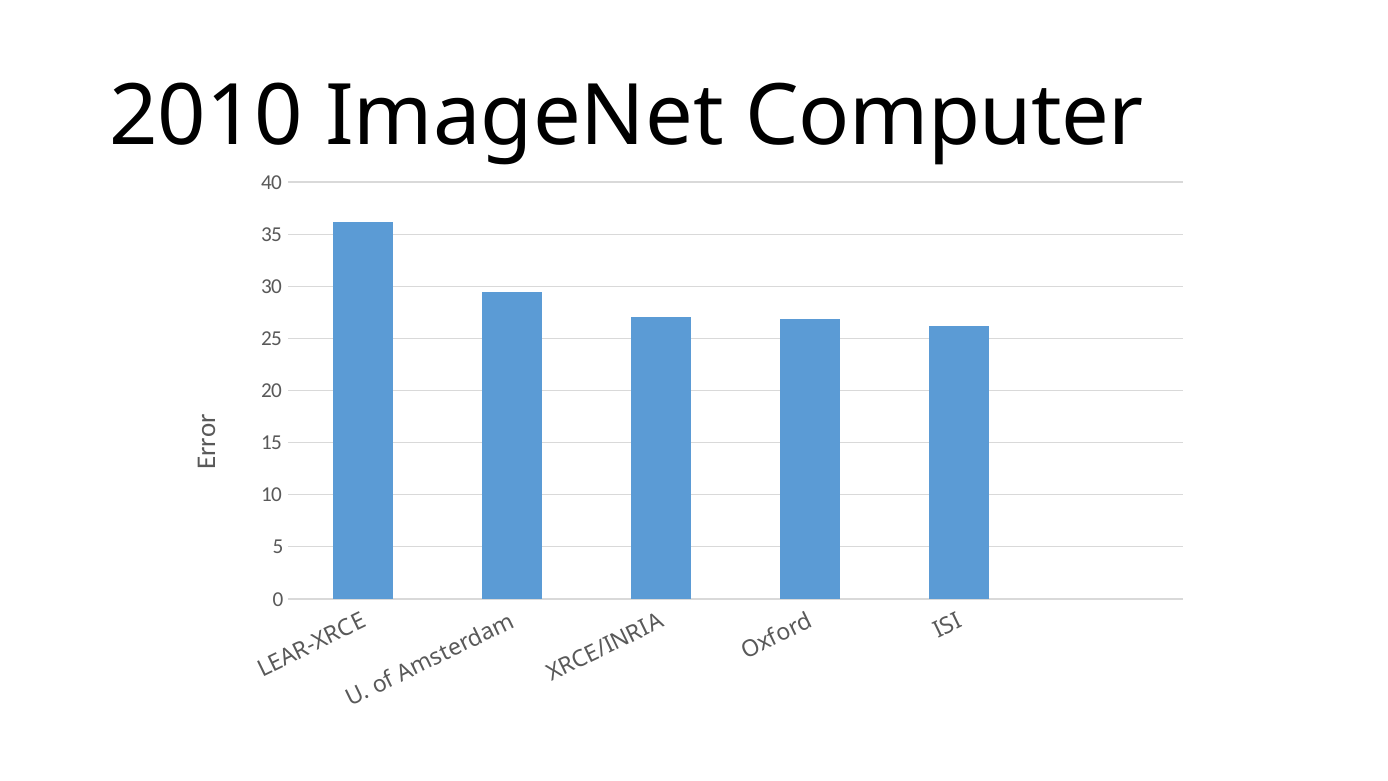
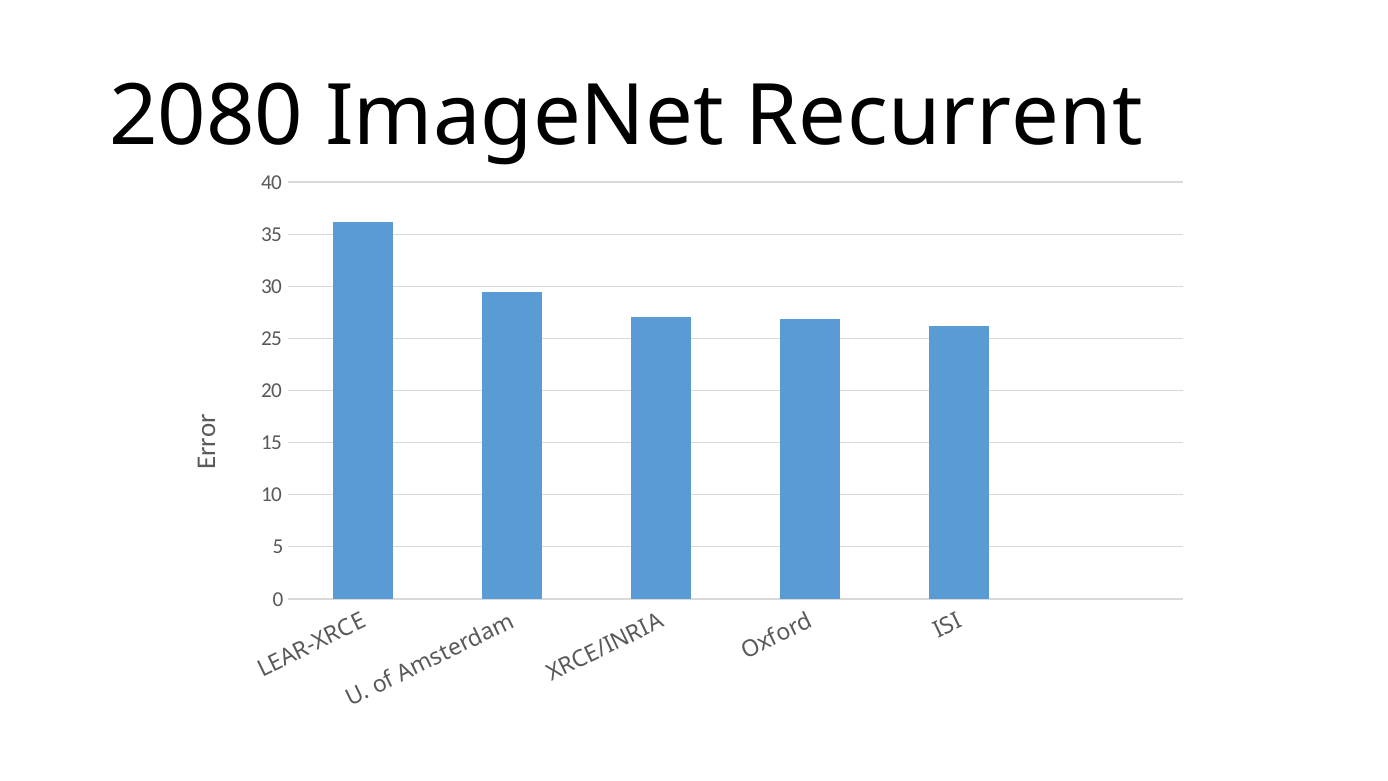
2010: 2010 -> 2080
Computer: Computer -> Recurrent
